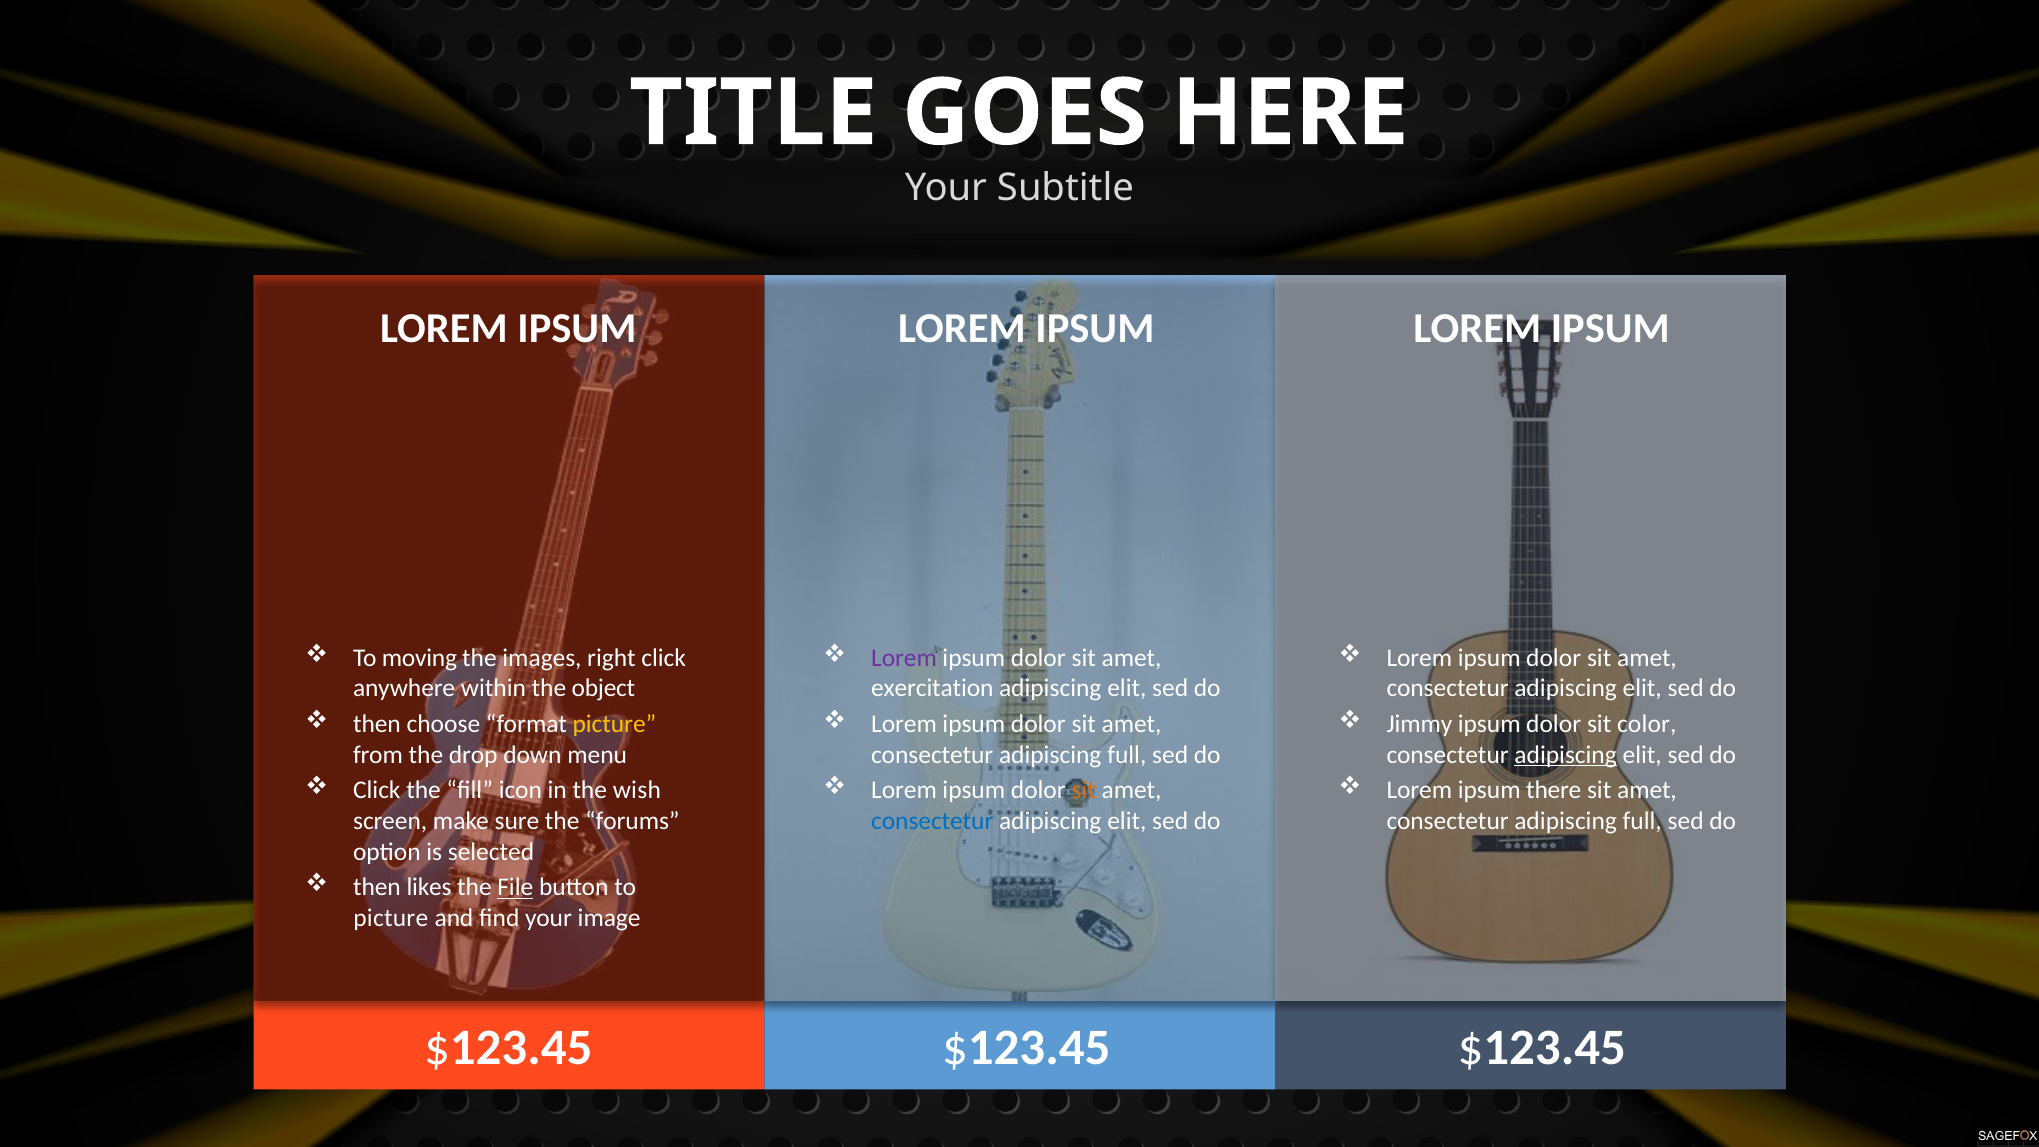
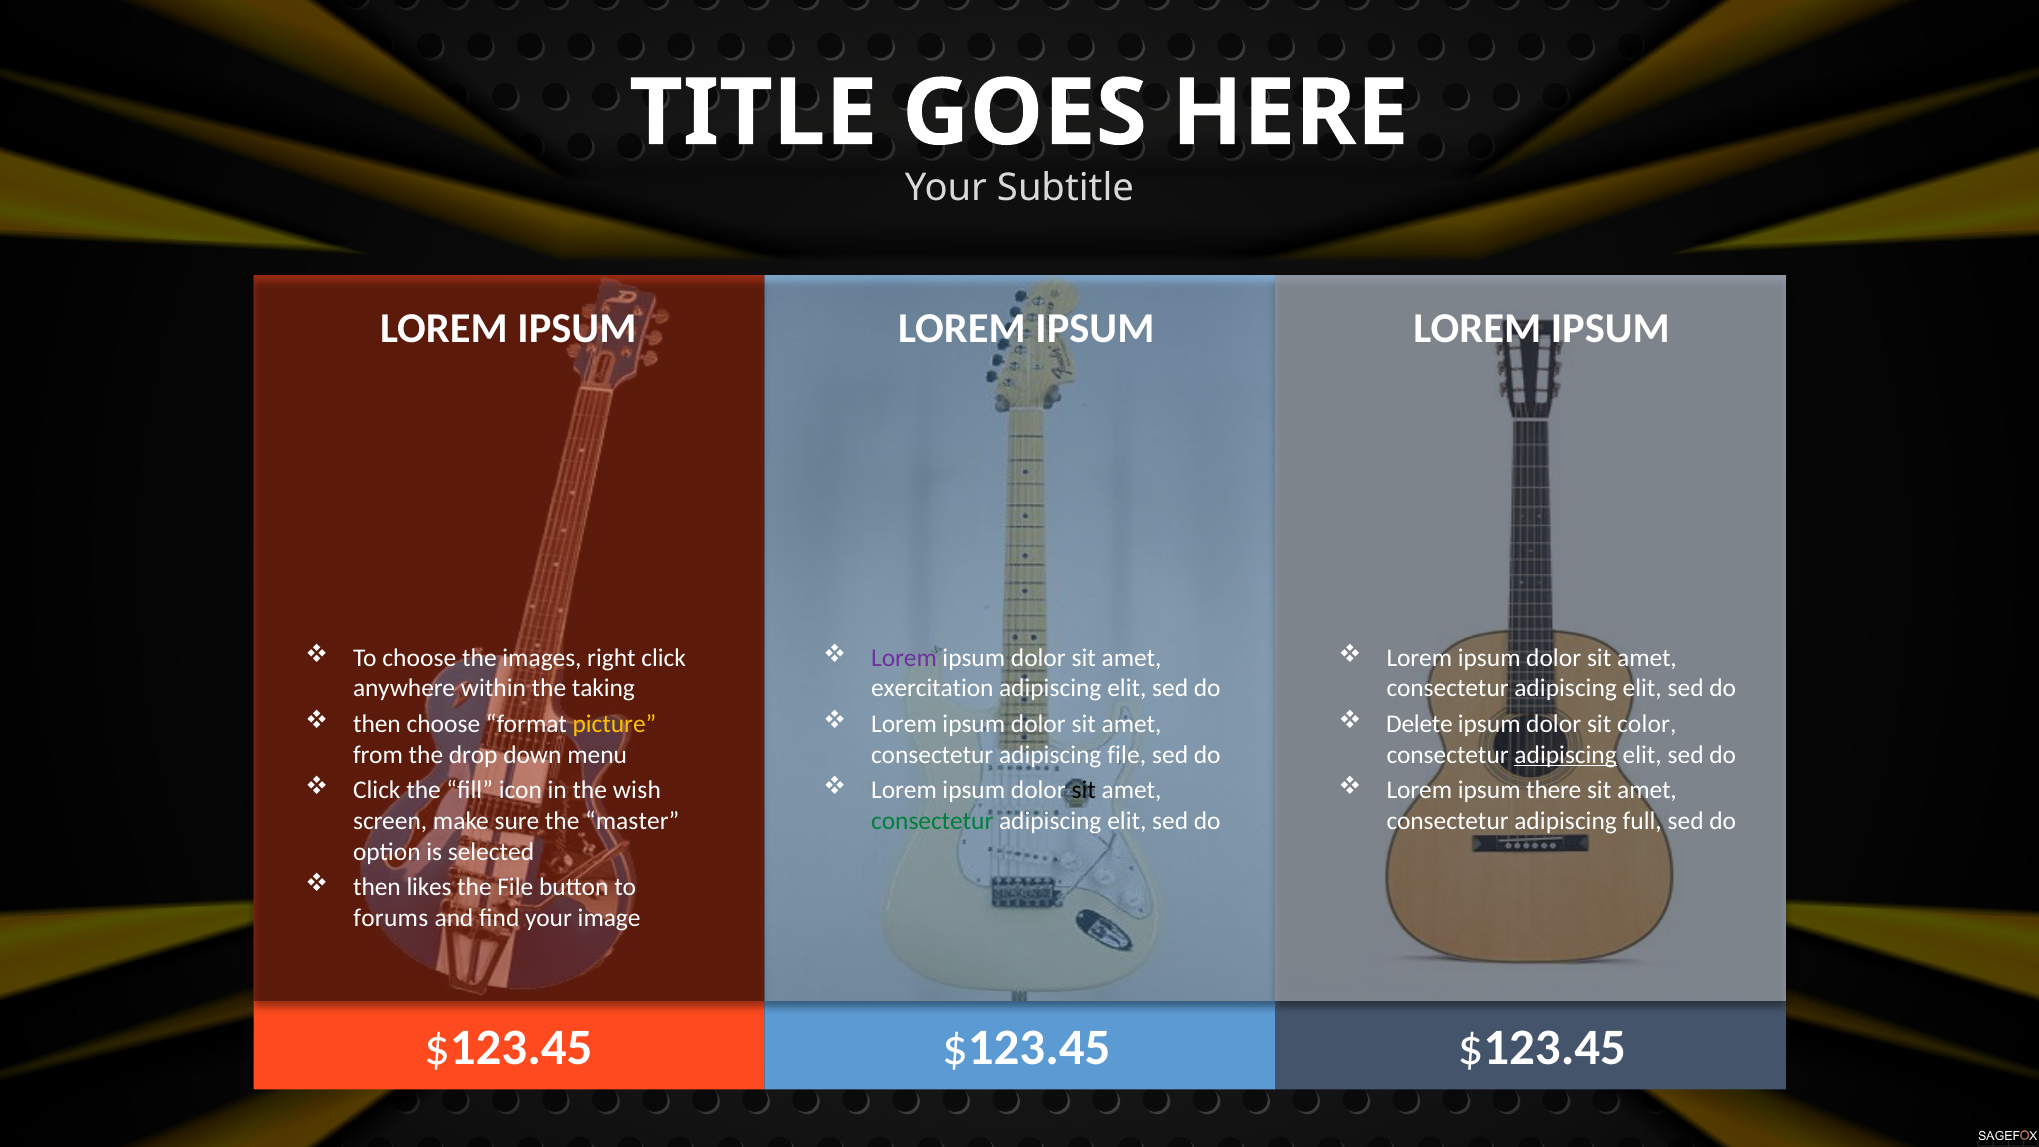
To moving: moving -> choose
object: object -> taking
Jimmy: Jimmy -> Delete
full at (1127, 755): full -> file
sit at (1084, 790) colour: orange -> black
consectetur at (932, 821) colour: blue -> green
forums: forums -> master
File at (515, 887) underline: present -> none
picture at (391, 918): picture -> forums
